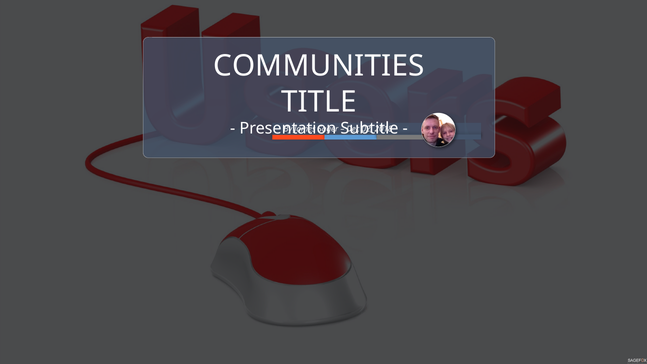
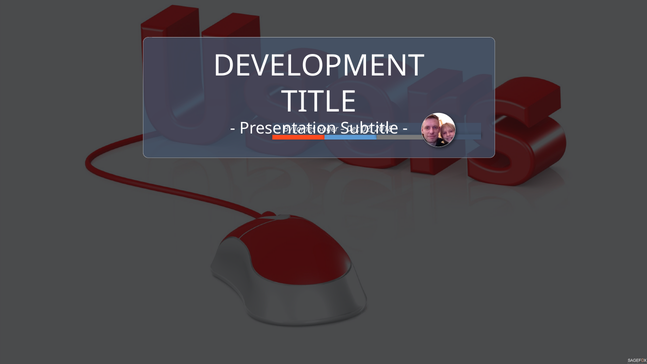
COMMUNITIES: COMMUNITIES -> DEVELOPMENT
